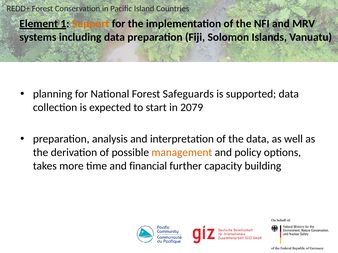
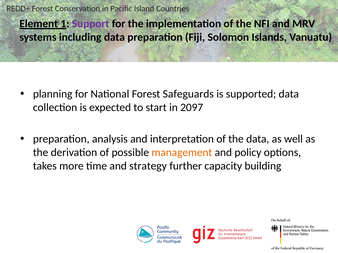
Support colour: orange -> purple
2079: 2079 -> 2097
financial: financial -> strategy
